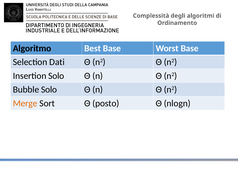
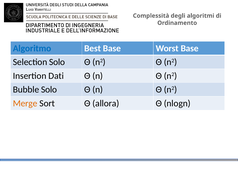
Algoritmo colour: black -> blue
Selection Dati: Dati -> Solo
Insertion Solo: Solo -> Dati
posto: posto -> allora
